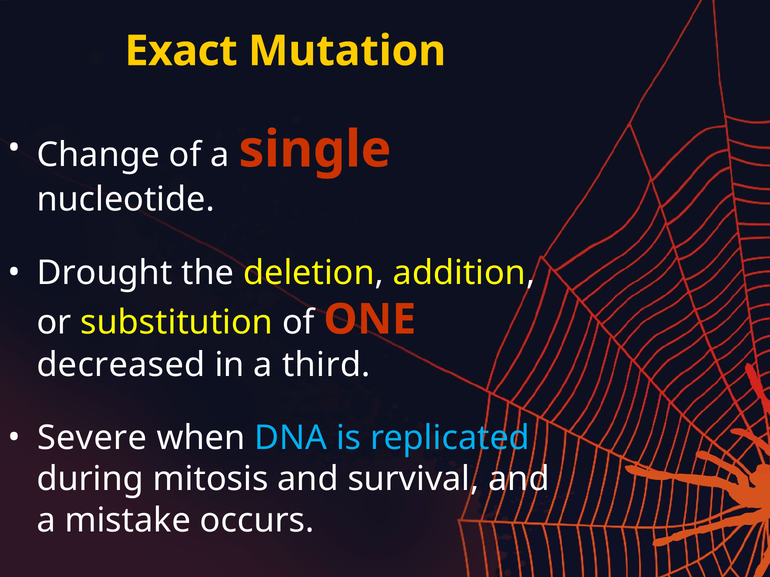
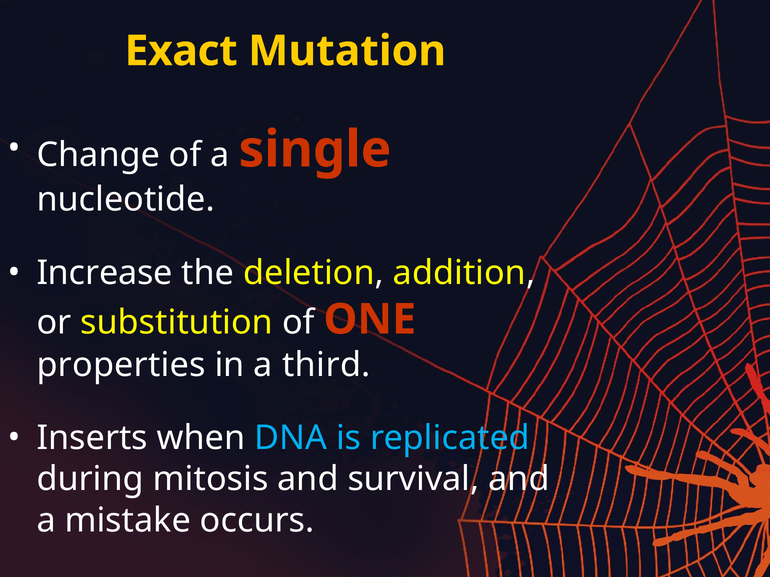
Drought: Drought -> Increase
decreased: decreased -> properties
Severe: Severe -> Inserts
